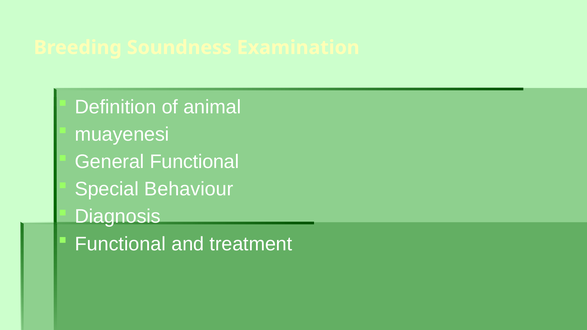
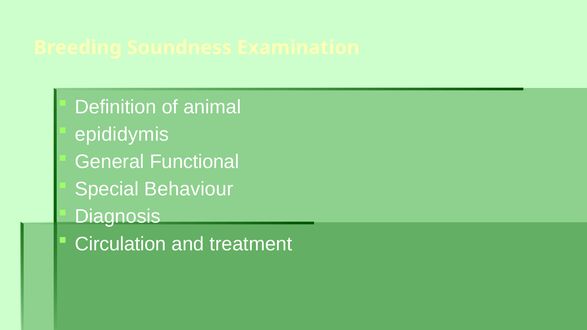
muayenesi: muayenesi -> epididymis
Functional at (120, 244): Functional -> Circulation
